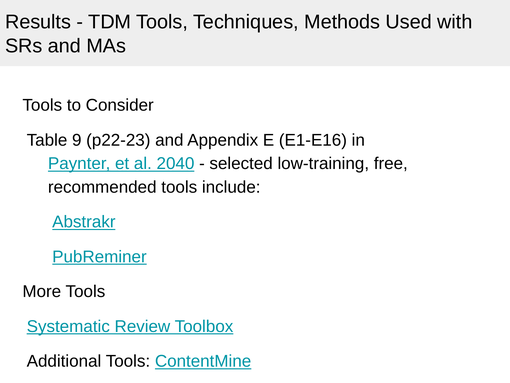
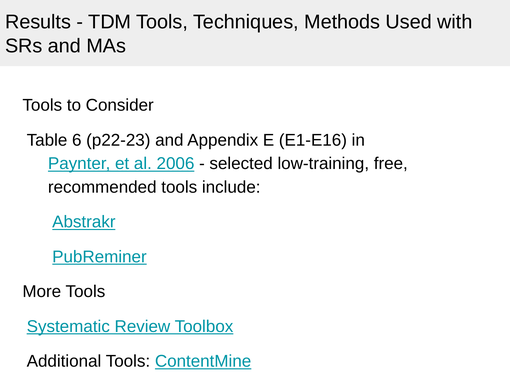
9: 9 -> 6
2040: 2040 -> 2006
